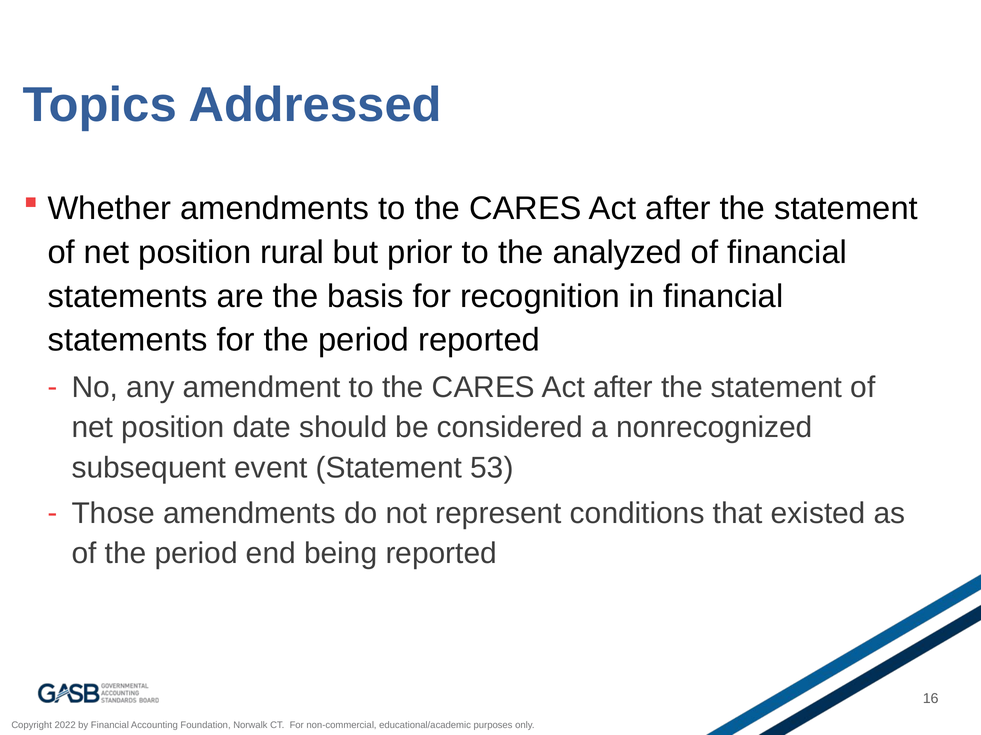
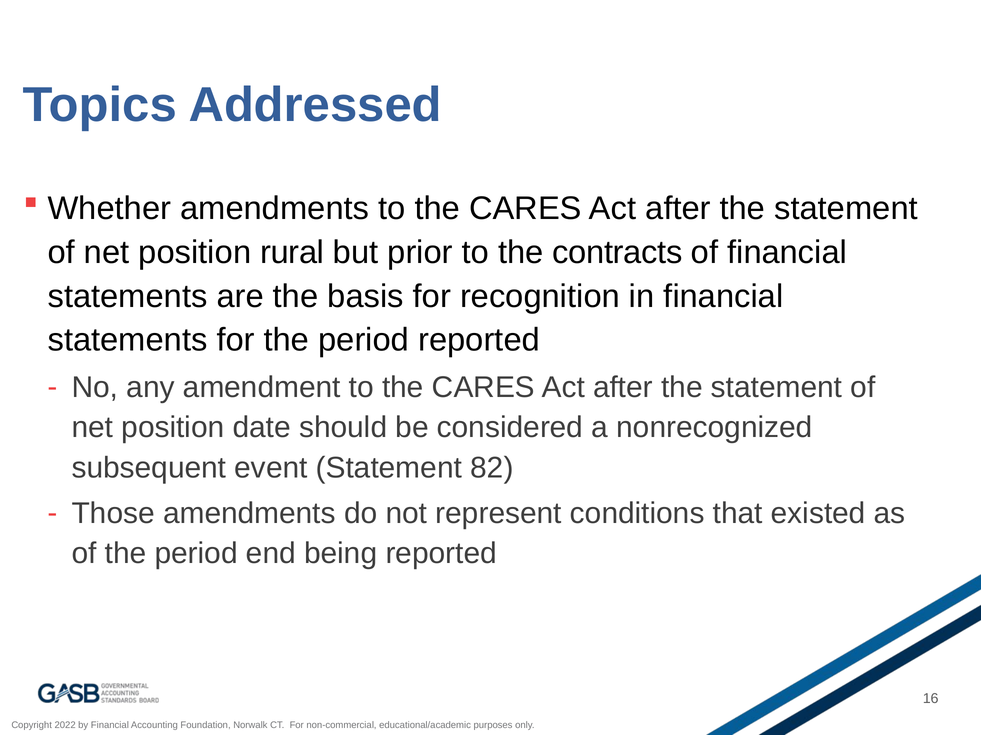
analyzed: analyzed -> contracts
53: 53 -> 82
